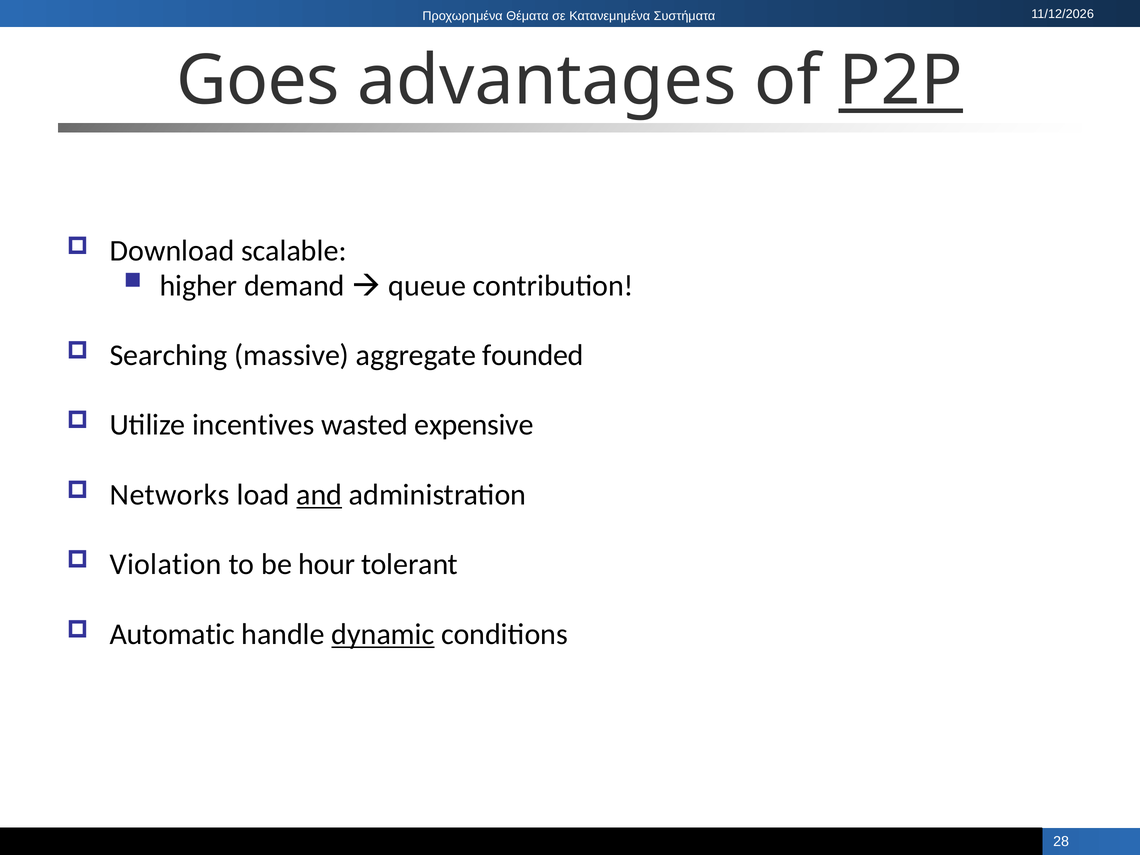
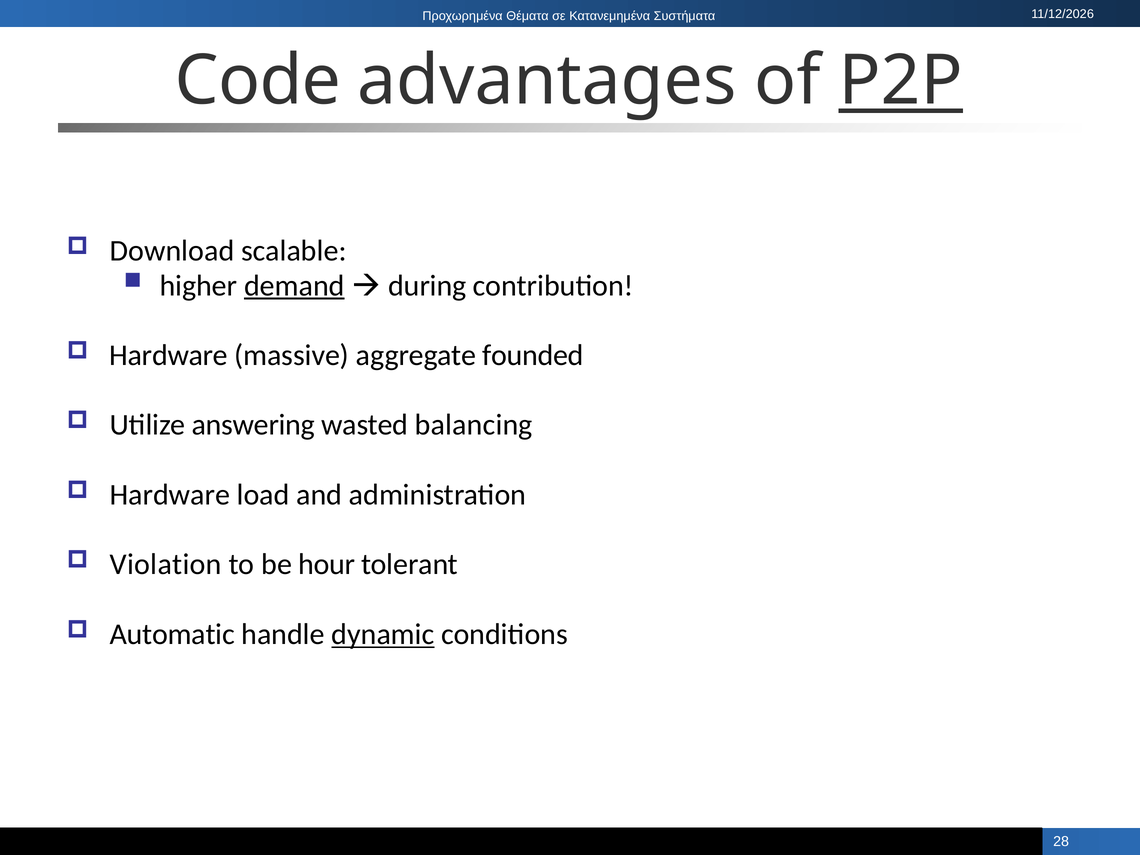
Goes: Goes -> Code
demand underline: none -> present
queue: queue -> during
Searching at (169, 355): Searching -> Hardware
incentives: incentives -> answering
expensive: expensive -> balancing
Networks at (170, 495): Networks -> Hardware
and underline: present -> none
